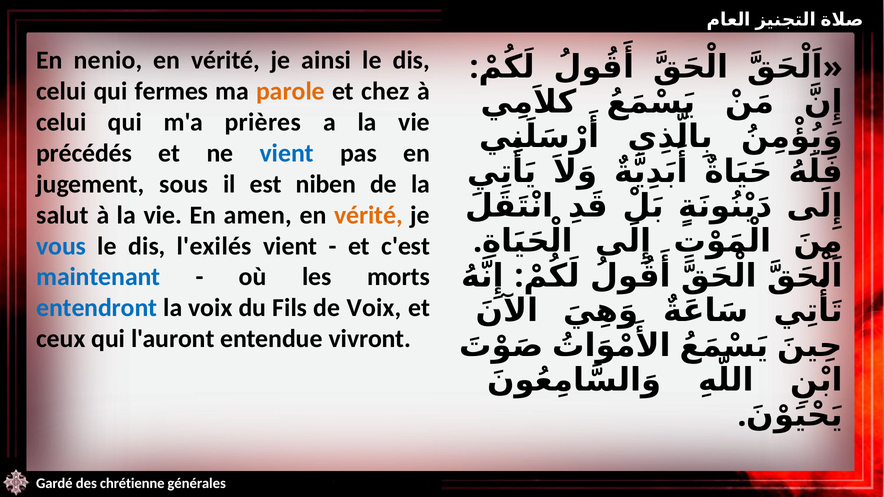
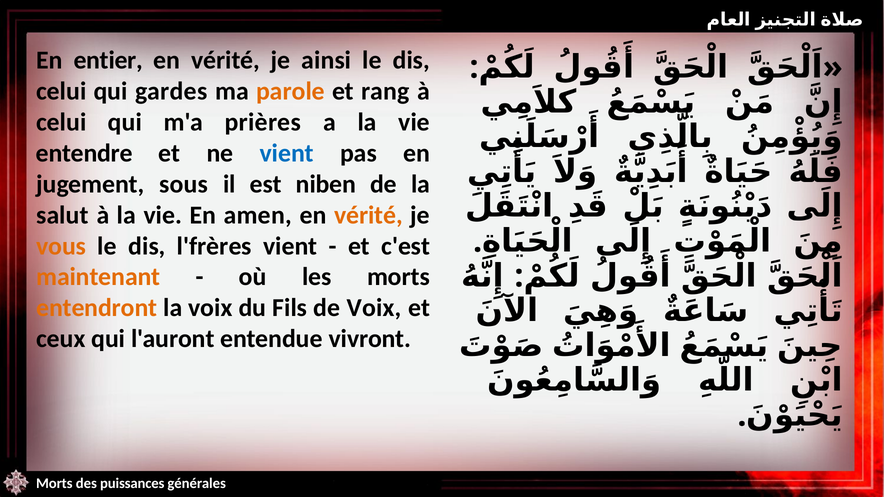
nenio: nenio -> entier
fermes: fermes -> gardes
chez: chez -> rang
précédés: précédés -> entendre
vous colour: blue -> orange
l'exilés: l'exilés -> l'frères
maintenant colour: blue -> orange
entendront colour: blue -> orange
Gardé at (54, 484): Gardé -> Morts
chrétienne: chrétienne -> puissances
